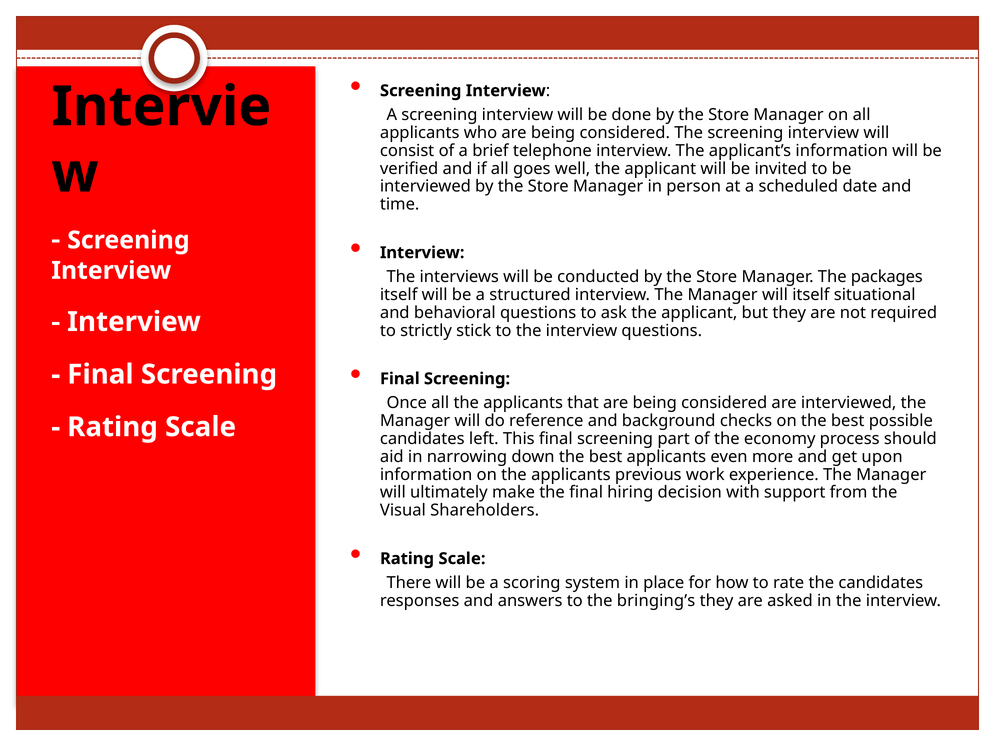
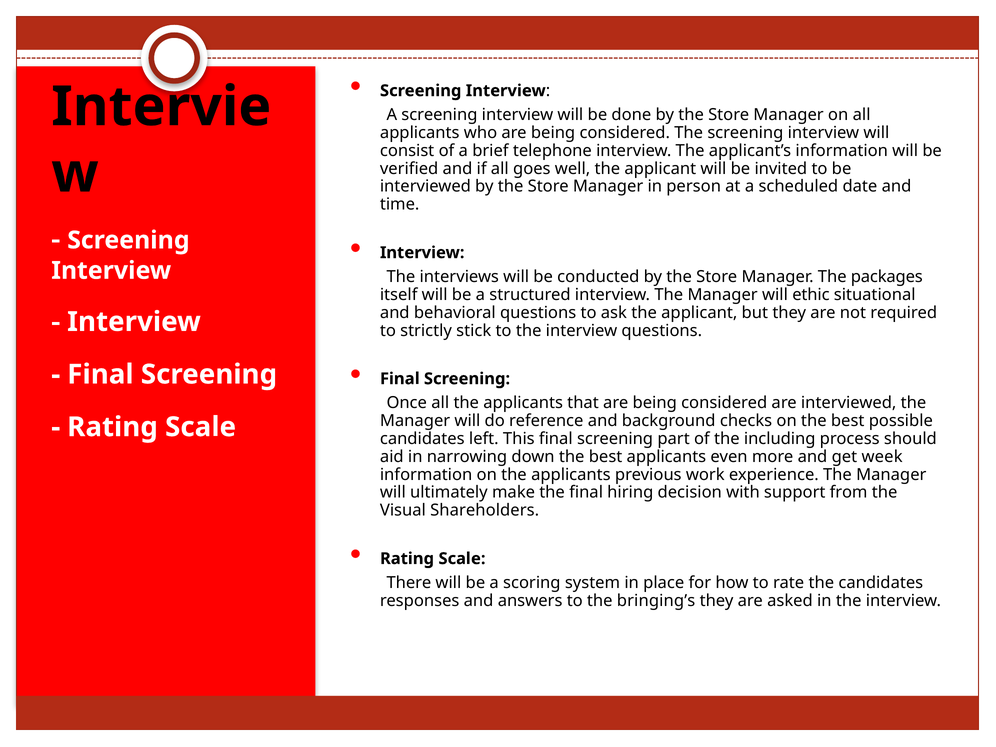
will itself: itself -> ethic
economy: economy -> including
upon: upon -> week
